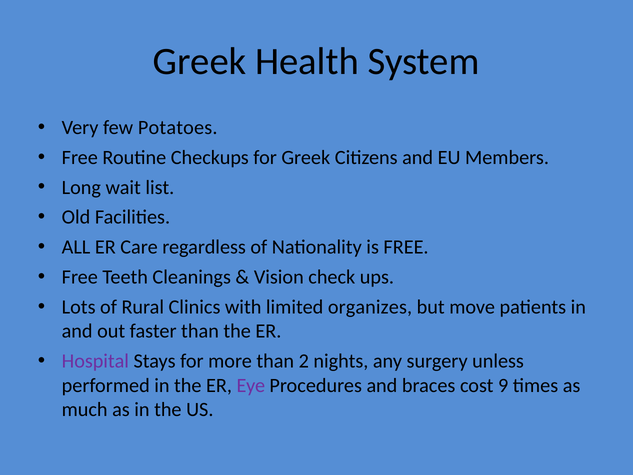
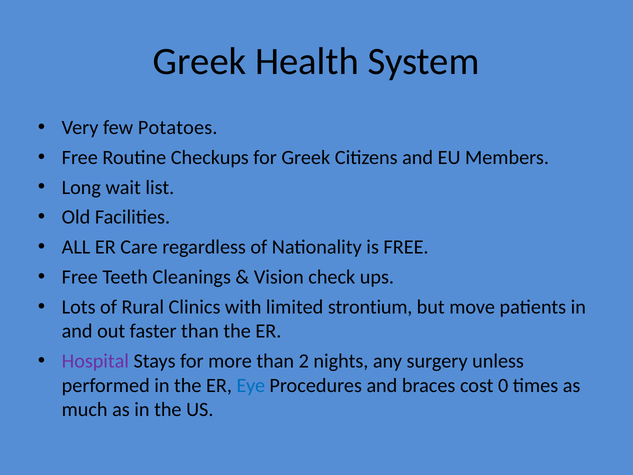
organizes: organizes -> strontium
Eye colour: purple -> blue
9: 9 -> 0
